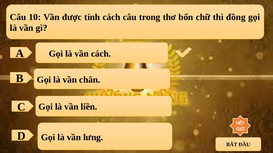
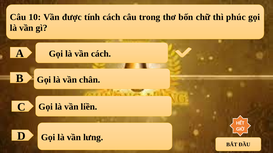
đồng: đồng -> phúc
